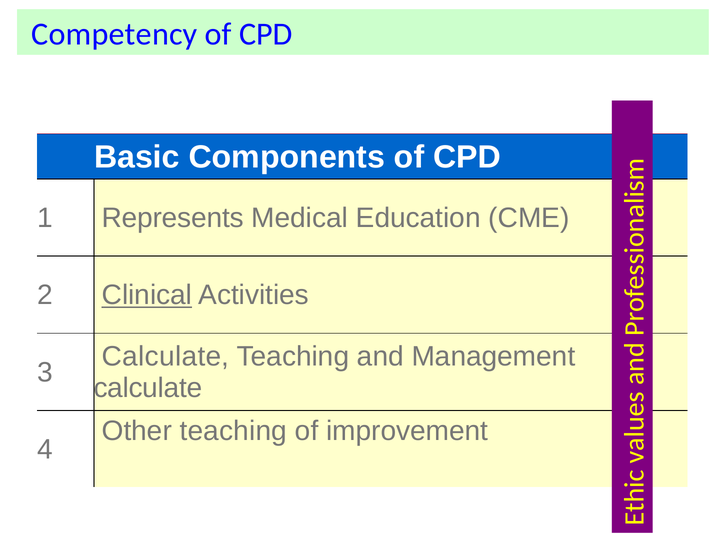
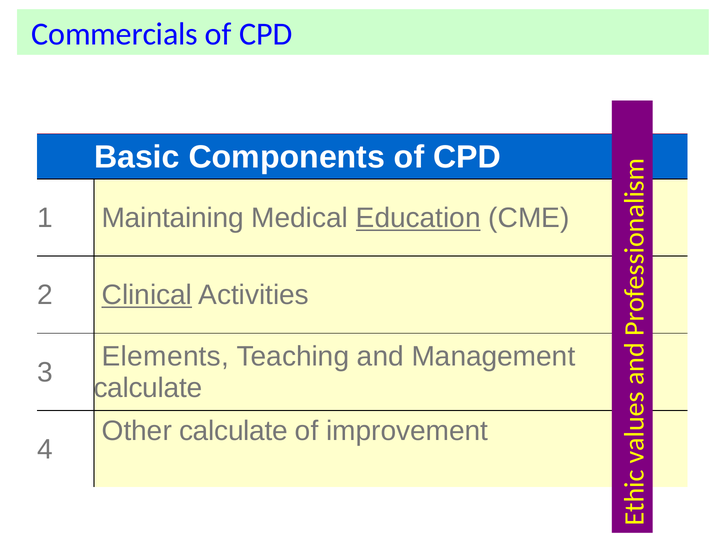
Competency: Competency -> Commercials
Represents: Represents -> Maintaining
Education underline: none -> present
Calculate at (166, 357): Calculate -> Elements
Other teaching: teaching -> calculate
